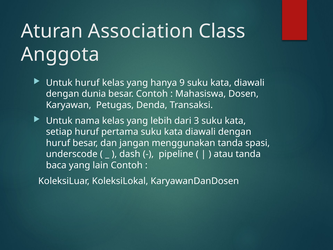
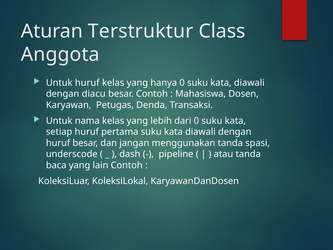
Association: Association -> Terstruktur
hanya 9: 9 -> 0
dunia: dunia -> diacu
dari 3: 3 -> 0
